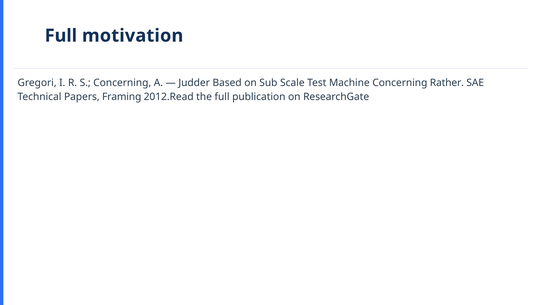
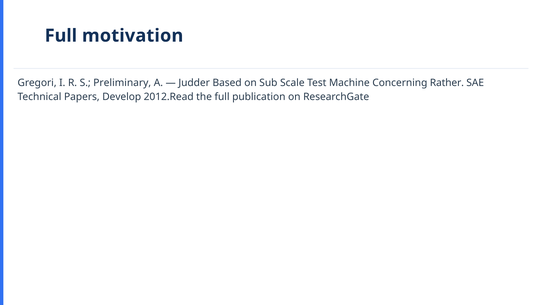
S Concerning: Concerning -> Preliminary
Framing: Framing -> Develop
